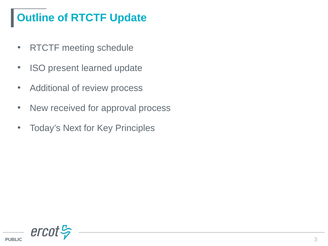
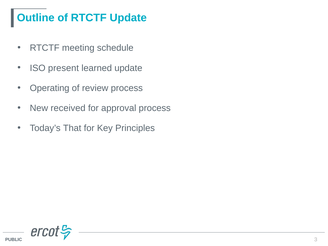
Additional: Additional -> Operating
Next: Next -> That
